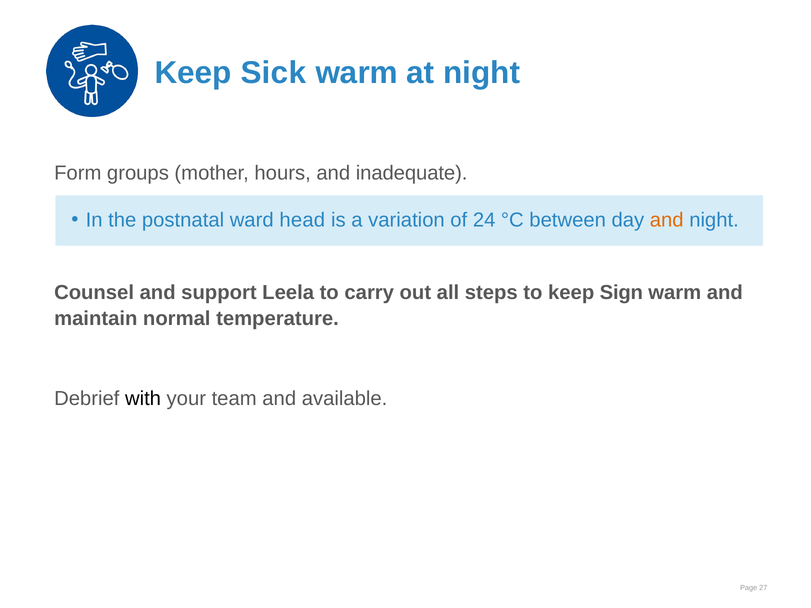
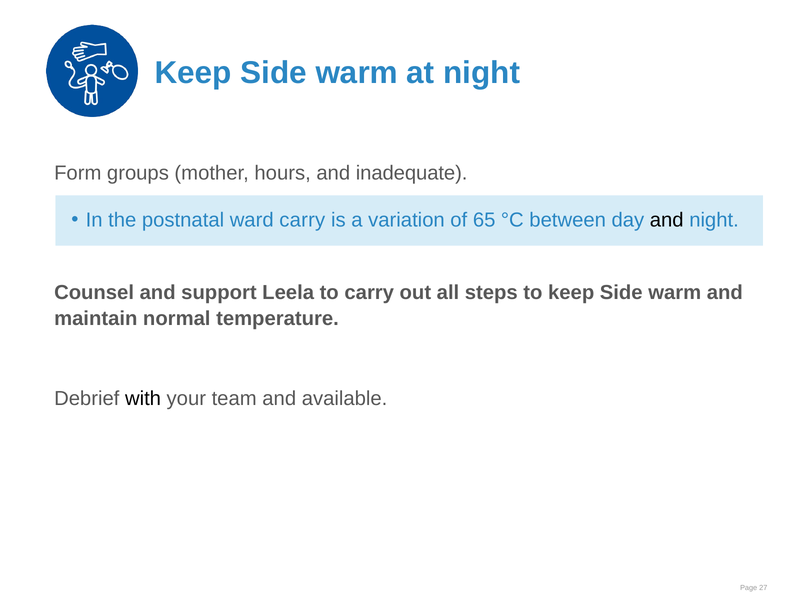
Sick at (273, 73): Sick -> Side
ward head: head -> carry
24: 24 -> 65
and at (667, 220) colour: orange -> black
to keep Sign: Sign -> Side
